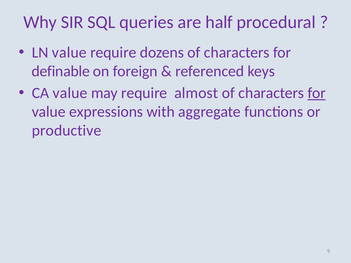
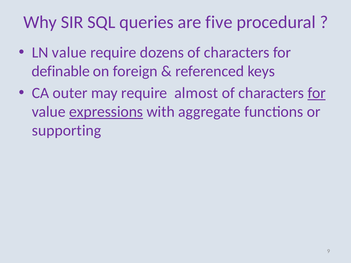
half: half -> five
CA value: value -> outer
expressions underline: none -> present
productive: productive -> supporting
